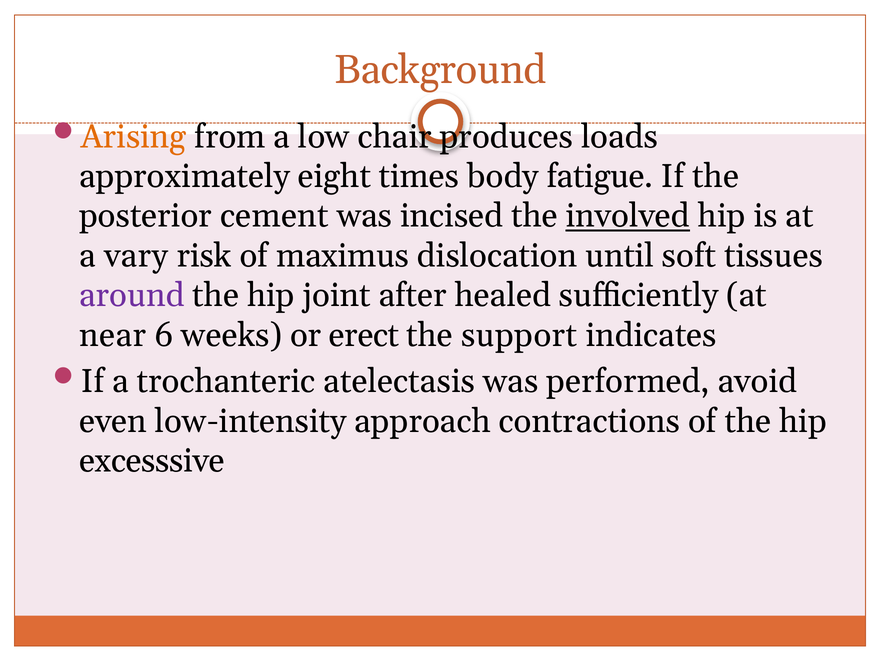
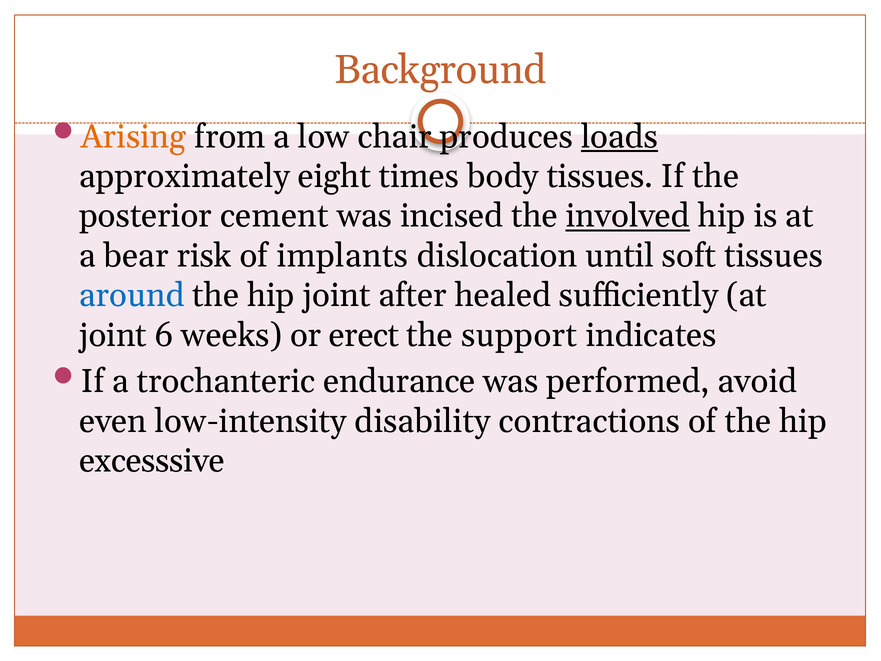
loads underline: none -> present
body fatigue: fatigue -> tissues
vary: vary -> bear
maximus: maximus -> implants
around colour: purple -> blue
near at (113, 335): near -> joint
atelectasis: atelectasis -> endurance
approach: approach -> disability
